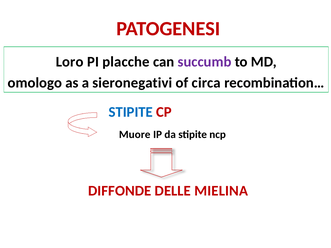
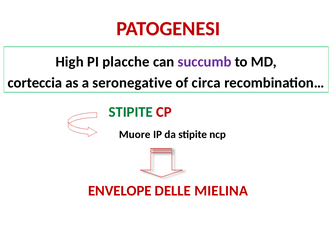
Loro: Loro -> High
omologo: omologo -> corteccia
sieronegativi: sieronegativi -> seronegative
STIPITE at (131, 112) colour: blue -> green
DIFFONDE: DIFFONDE -> ENVELOPE
